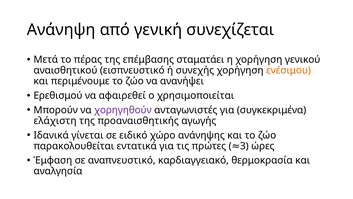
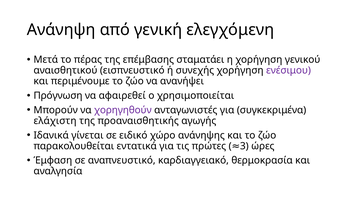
συνεχίζεται: συνεχίζεται -> ελεγχόμενη
ενέσιμου colour: orange -> purple
Ερεθισμού: Ερεθισμού -> Πρόγνωση
